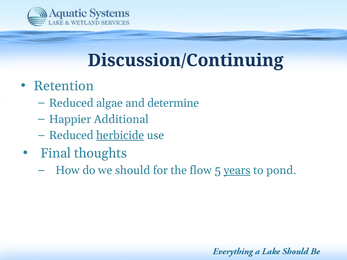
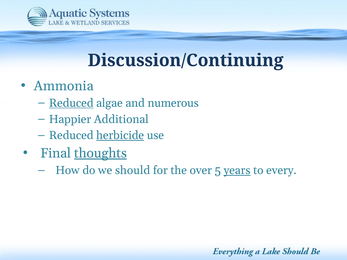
Retention: Retention -> Ammonia
Reduced at (71, 103) underline: none -> present
determine: determine -> numerous
thoughts underline: none -> present
flow: flow -> over
pond: pond -> every
